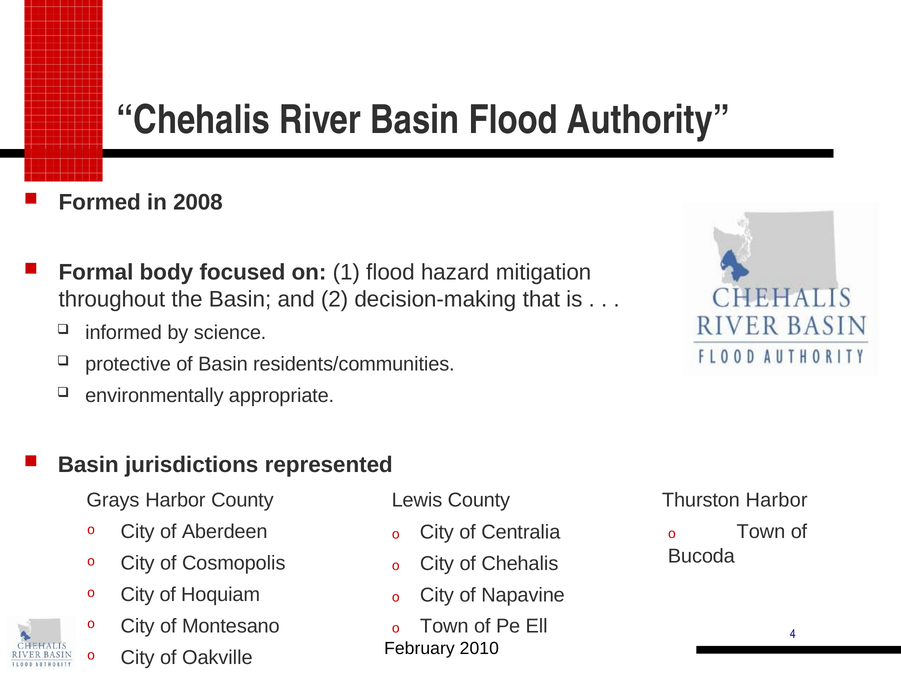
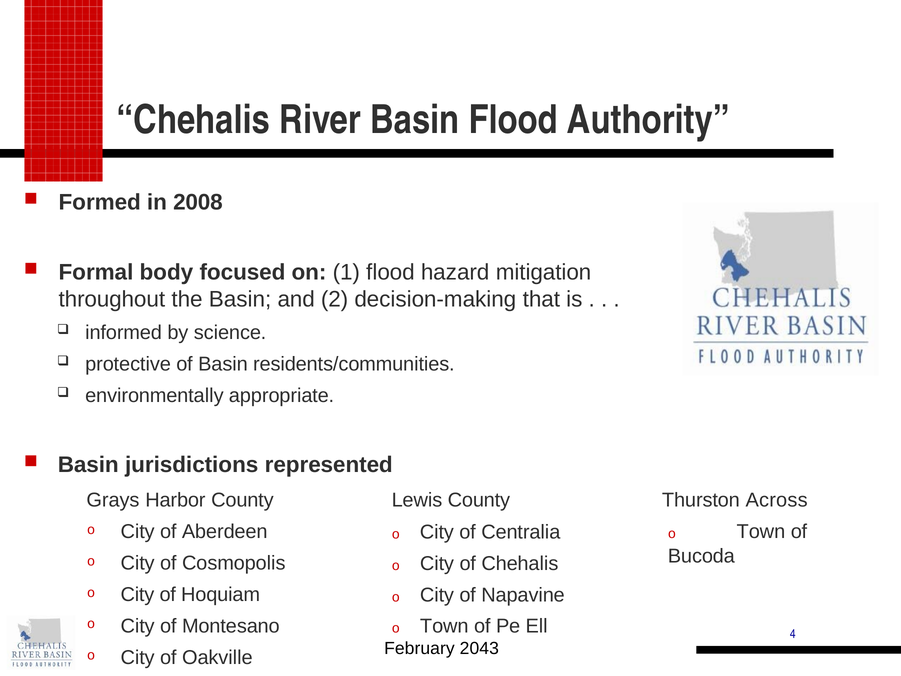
Thurston Harbor: Harbor -> Across
2010: 2010 -> 2043
